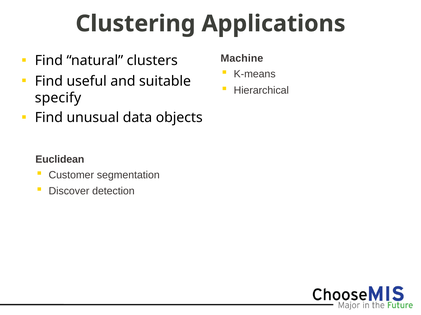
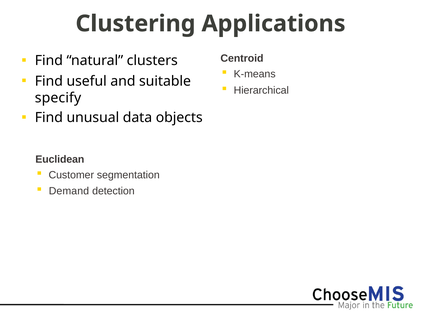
Machine: Machine -> Centroid
Discover: Discover -> Demand
